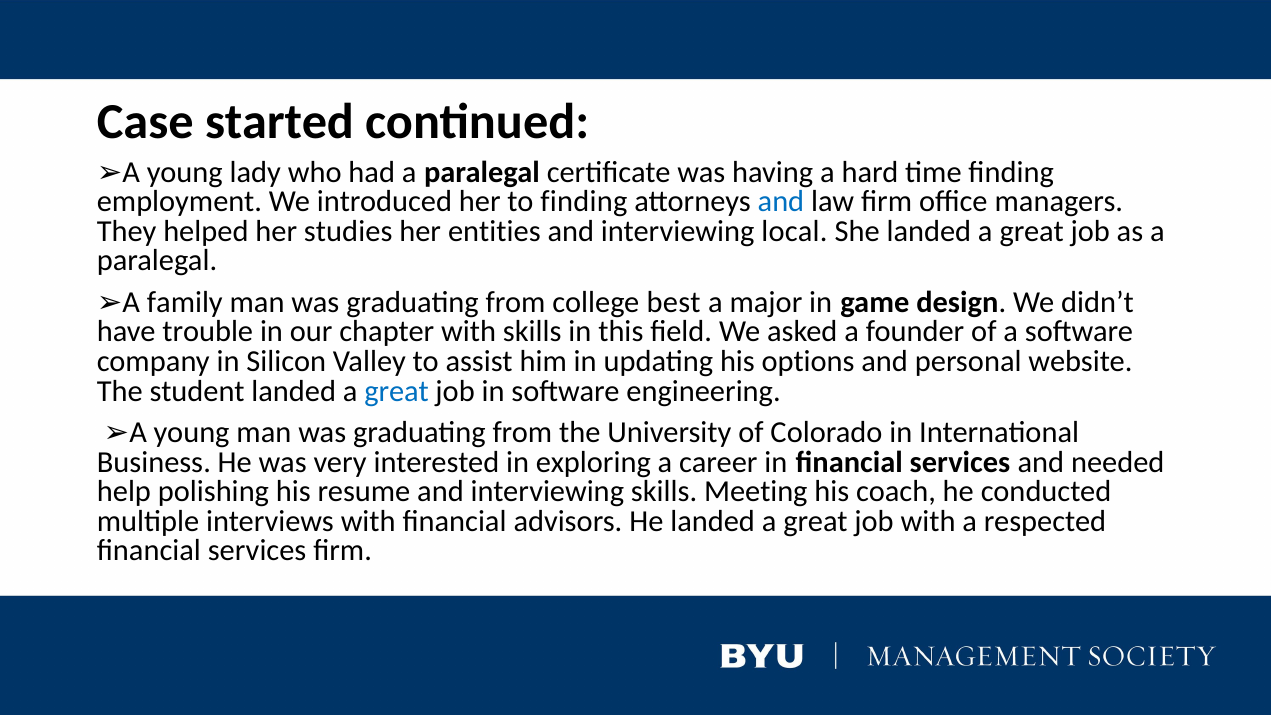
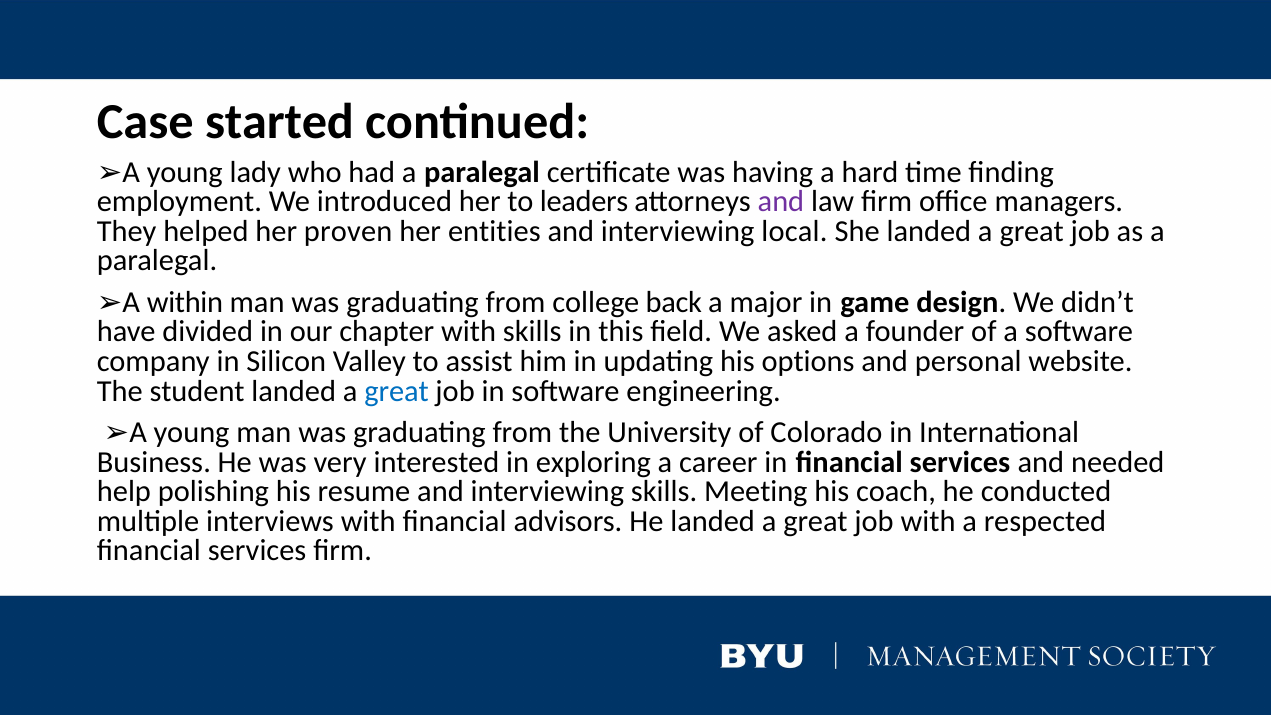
to finding: finding -> leaders
and at (781, 202) colour: blue -> purple
studies: studies -> proven
family: family -> within
best: best -> back
trouble: trouble -> divided
